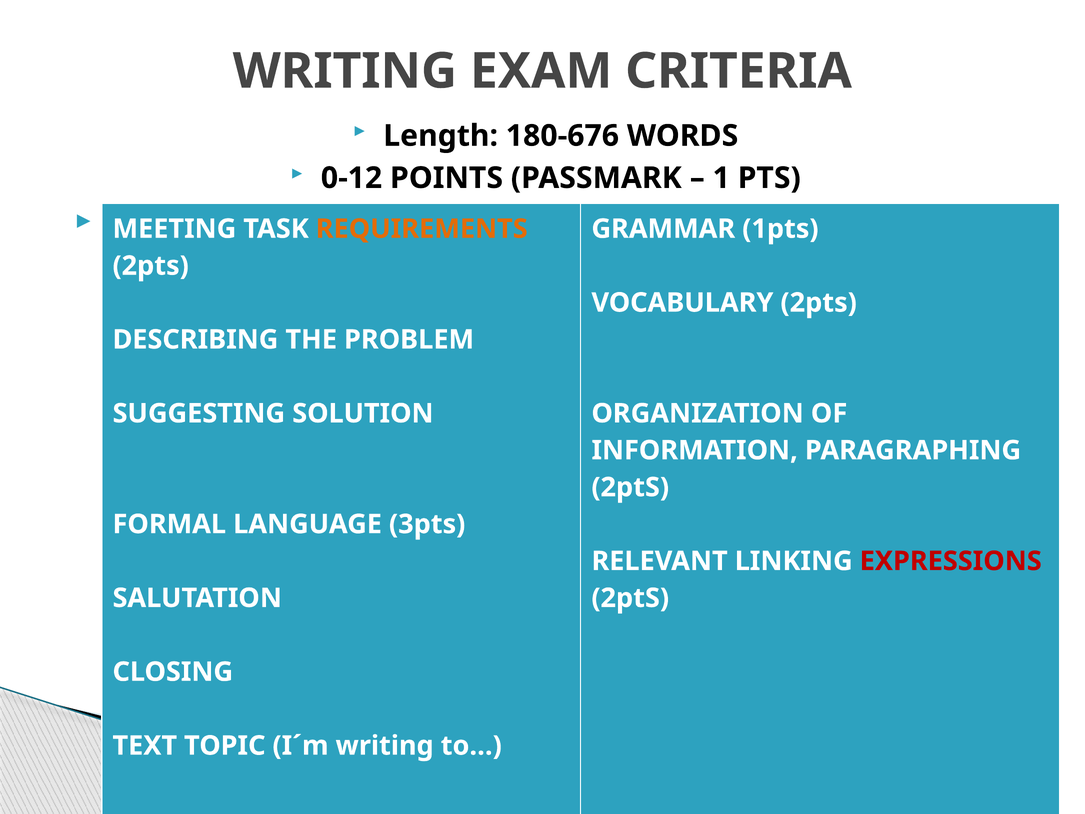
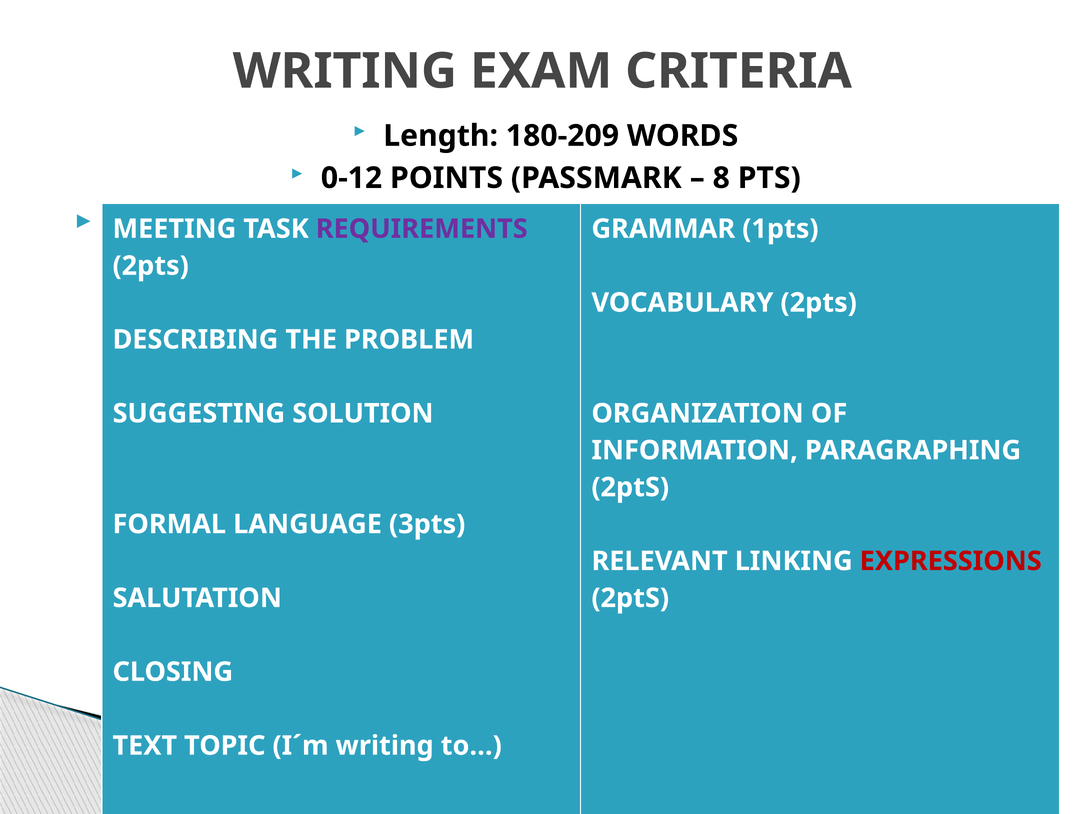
180-676: 180-676 -> 180-209
1: 1 -> 8
REQUIREMENTS colour: orange -> purple
